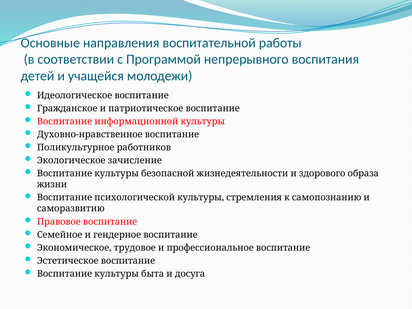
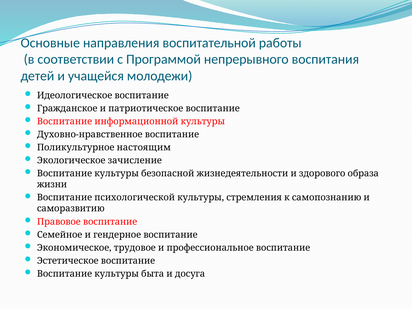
работников: работников -> настоящим
